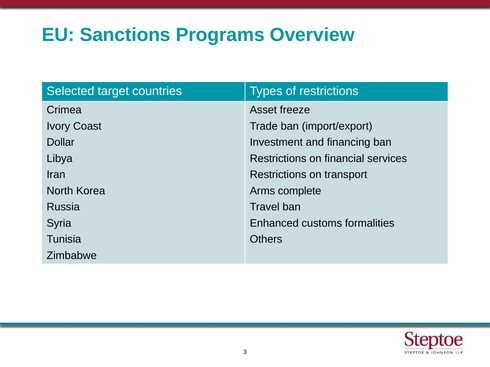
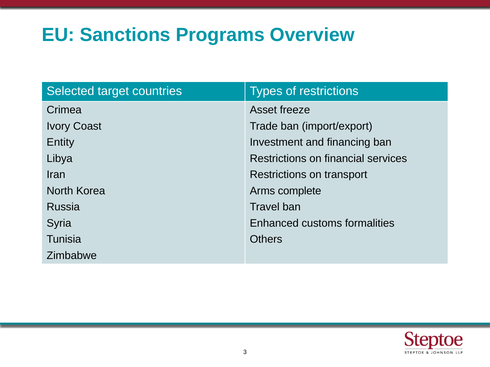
Dollar: Dollar -> Entity
